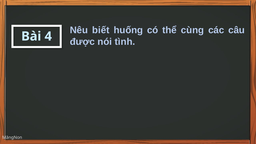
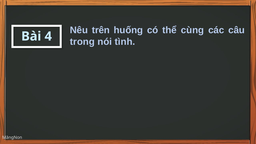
biết: biết -> trên
được: được -> trong
